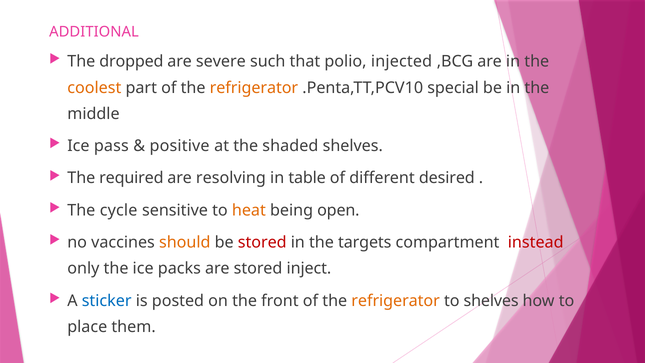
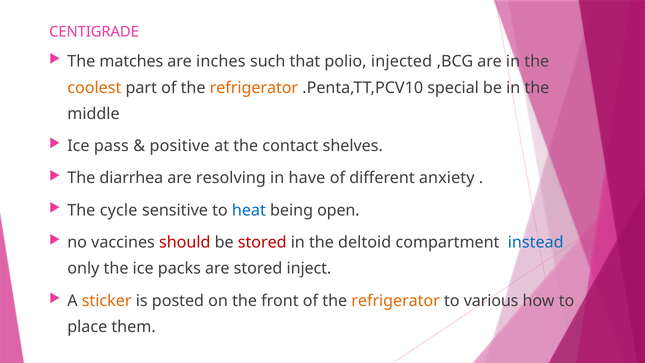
ADDITIONAL: ADDITIONAL -> CENTIGRADE
dropped: dropped -> matches
severe: severe -> inches
shaded: shaded -> contact
required: required -> diarrhea
table: table -> have
desired: desired -> anxiety
heat colour: orange -> blue
should colour: orange -> red
targets: targets -> deltoid
instead colour: red -> blue
sticker colour: blue -> orange
to shelves: shelves -> various
